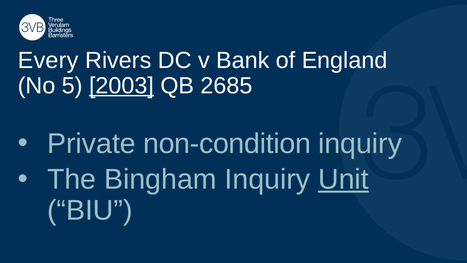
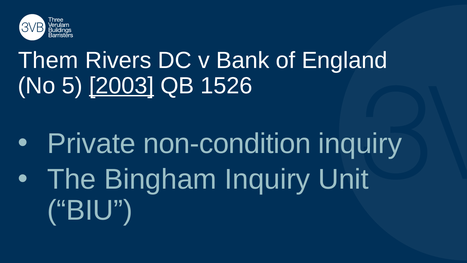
Every: Every -> Them
2685: 2685 -> 1526
Unit underline: present -> none
